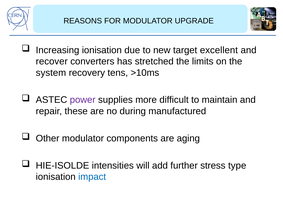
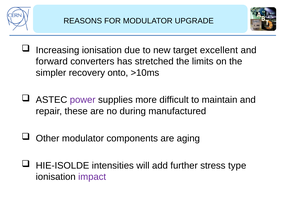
recover: recover -> forward
system: system -> simpler
tens: tens -> onto
impact colour: blue -> purple
